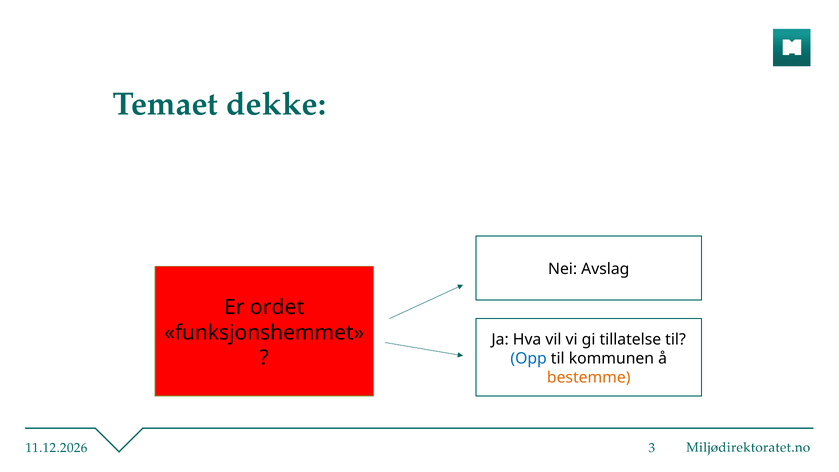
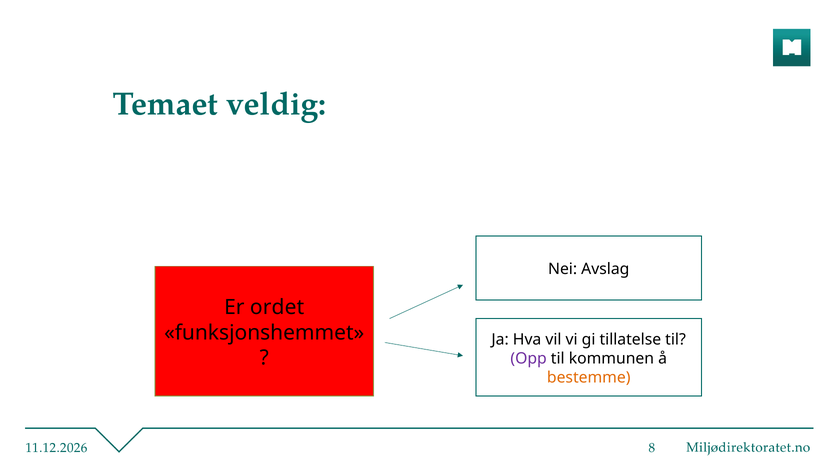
dekke: dekke -> veldig
Opp colour: blue -> purple
3: 3 -> 8
